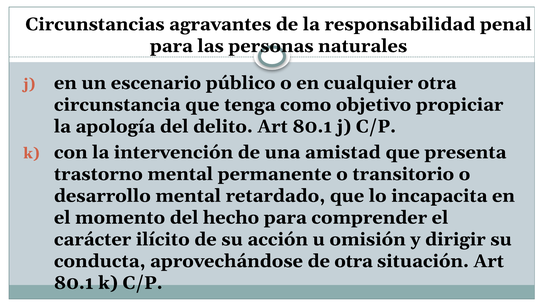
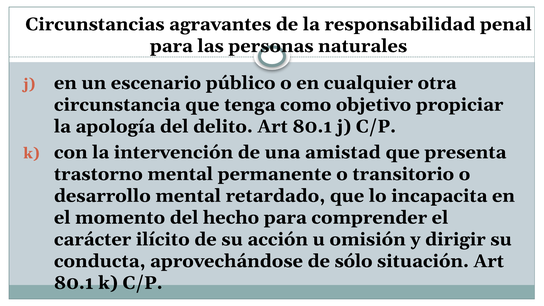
de otra: otra -> sólo
